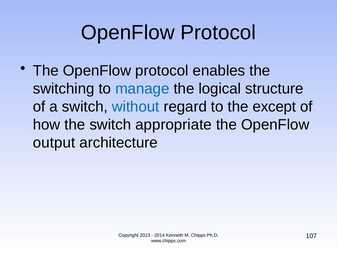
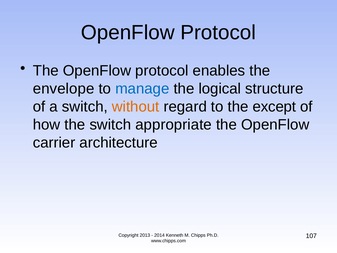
switching: switching -> envelope
without colour: blue -> orange
output: output -> carrier
